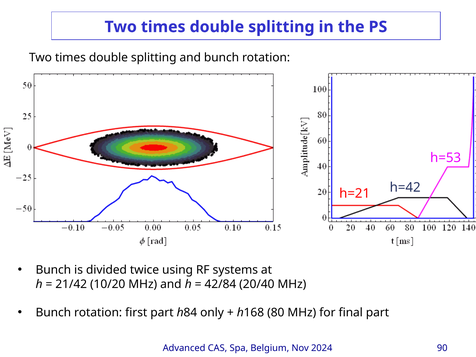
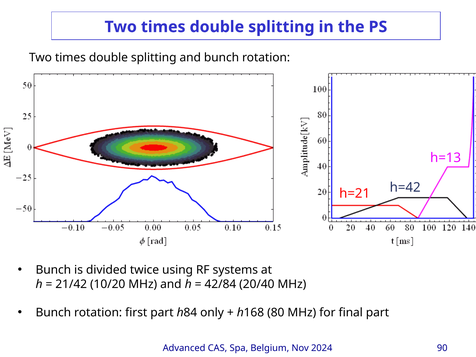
h=53: h=53 -> h=13
